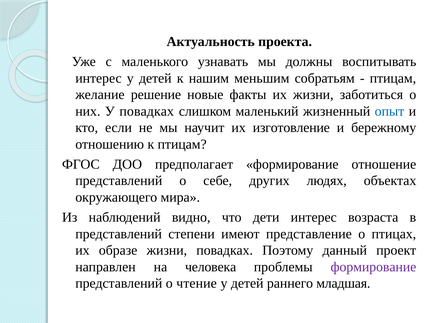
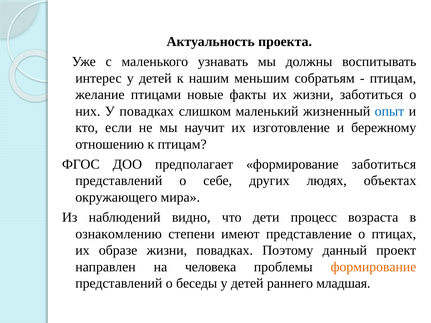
решение: решение -> птицами
формирование отношение: отношение -> заботиться
дети интерес: интерес -> процесс
представлений at (119, 234): представлений -> ознакомлению
формирование at (373, 267) colour: purple -> orange
чтение: чтение -> беседы
